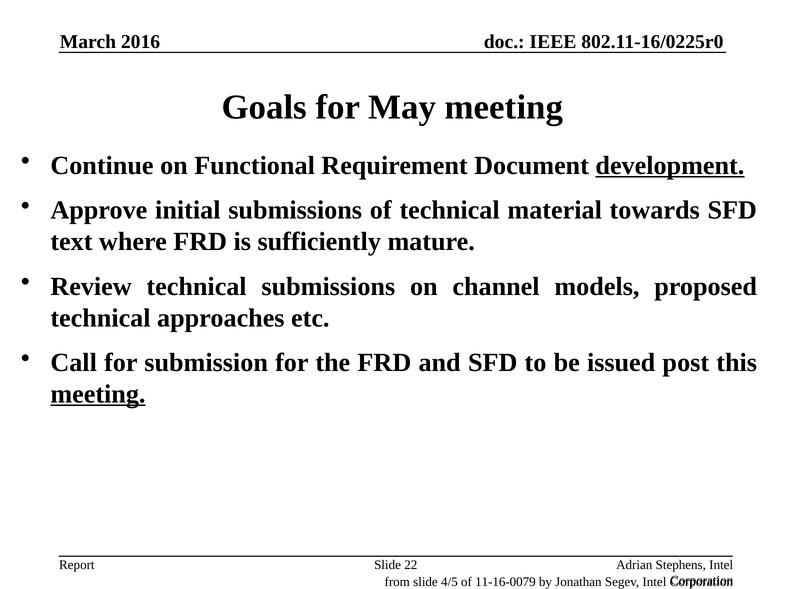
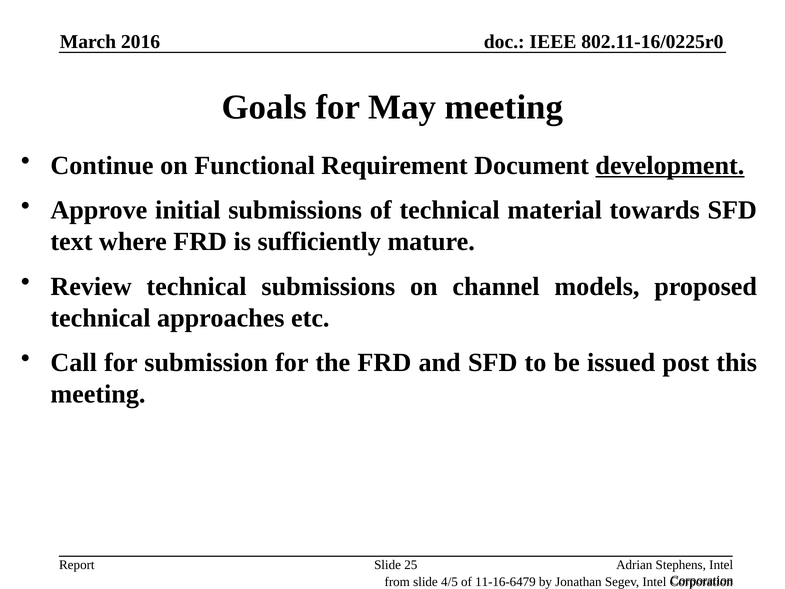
meeting at (98, 394) underline: present -> none
22: 22 -> 25
11-16-0079: 11-16-0079 -> 11-16-6479
